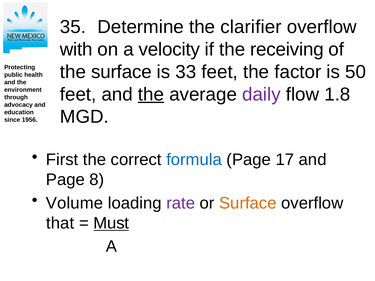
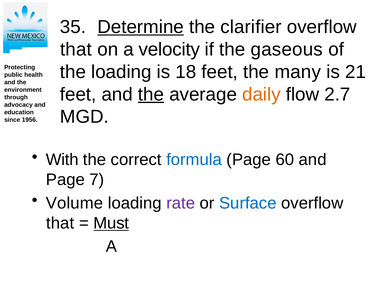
Determine underline: none -> present
with at (76, 49): with -> that
receiving: receiving -> gaseous
the surface: surface -> loading
33: 33 -> 18
factor: factor -> many
50: 50 -> 21
daily colour: purple -> orange
1.8: 1.8 -> 2.7
First: First -> With
17: 17 -> 60
8: 8 -> 7
Surface at (248, 203) colour: orange -> blue
